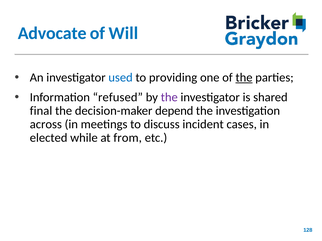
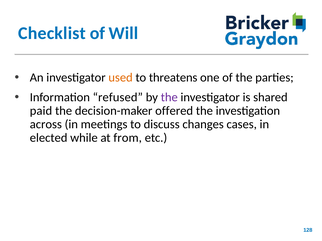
Advocate: Advocate -> Checklist
used colour: blue -> orange
providing: providing -> threatens
the at (244, 78) underline: present -> none
final: final -> paid
depend: depend -> offered
incident: incident -> changes
